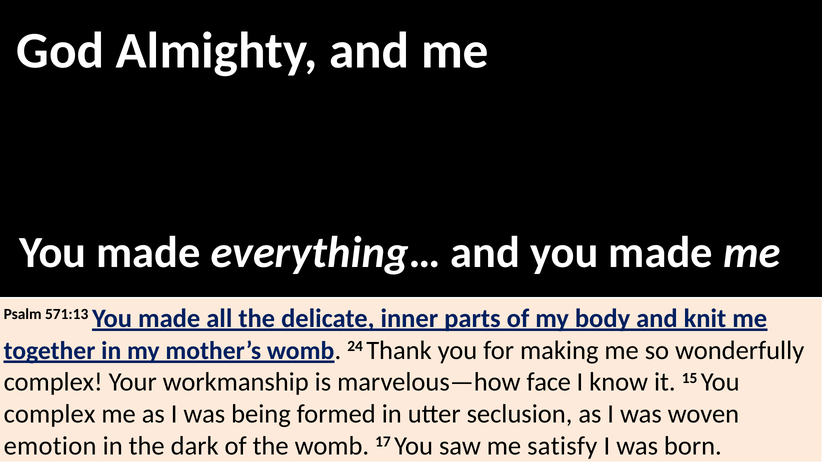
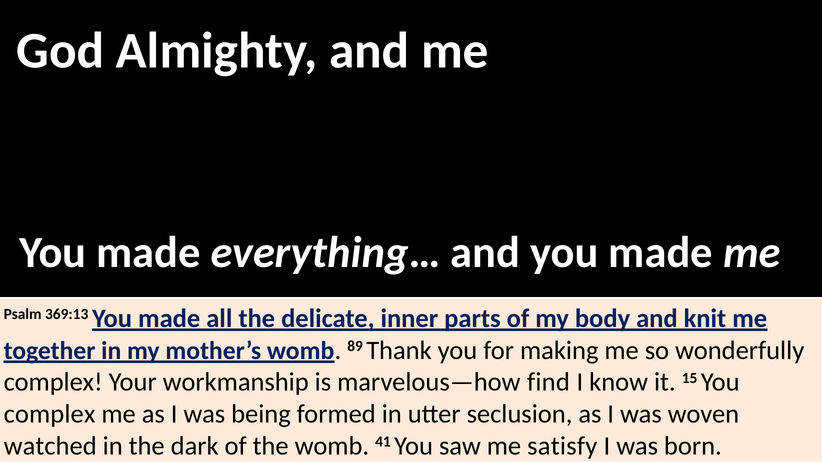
571:13: 571:13 -> 369:13
24: 24 -> 89
face: face -> find
emotion: emotion -> watched
17: 17 -> 41
